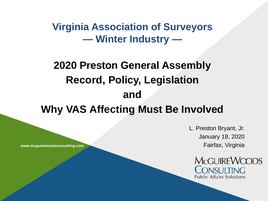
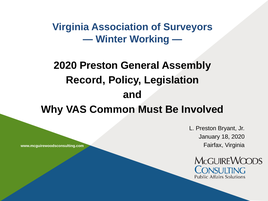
Industry: Industry -> Working
Affecting: Affecting -> Common
